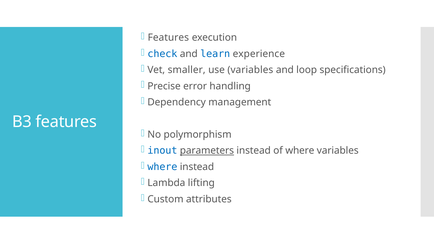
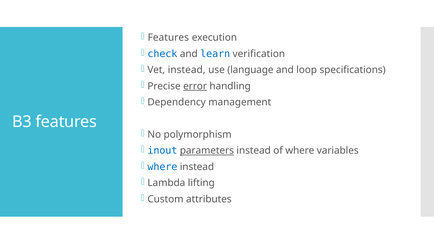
experience: experience -> verification
Vet smaller: smaller -> instead
use variables: variables -> language
error underline: none -> present
